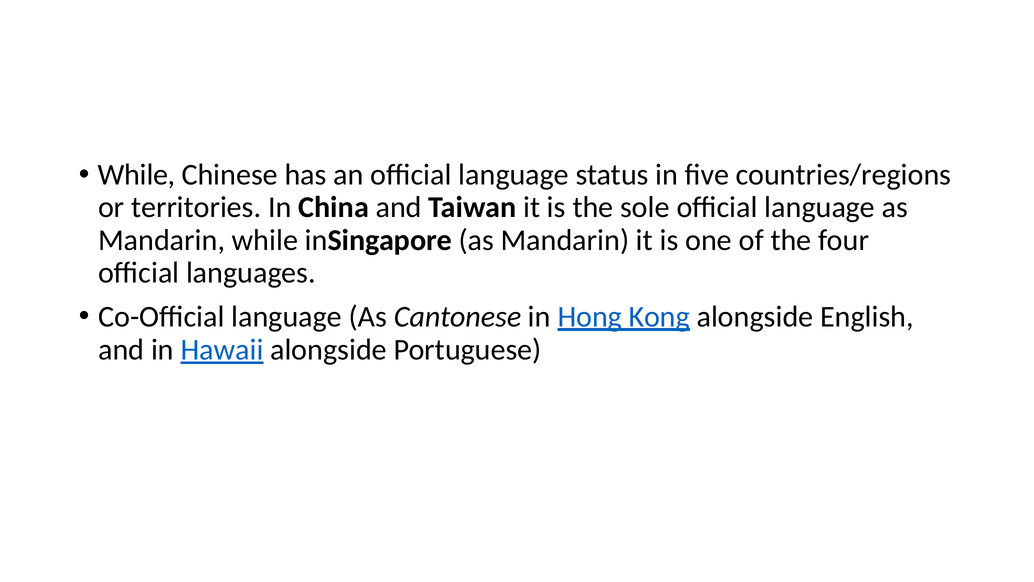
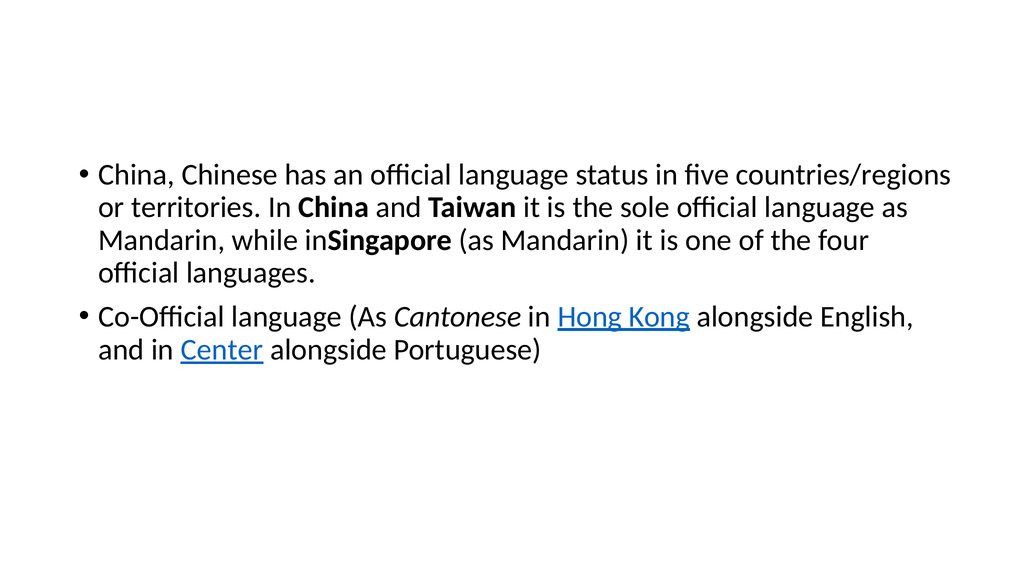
While at (137, 175): While -> China
Hawaii: Hawaii -> Center
